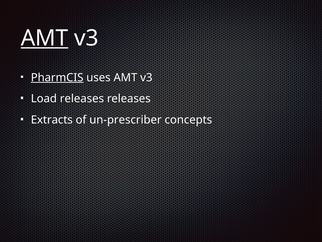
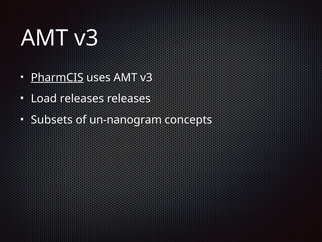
AMT at (45, 38) underline: present -> none
Extracts: Extracts -> Subsets
un-prescriber: un-prescriber -> un-nanogram
